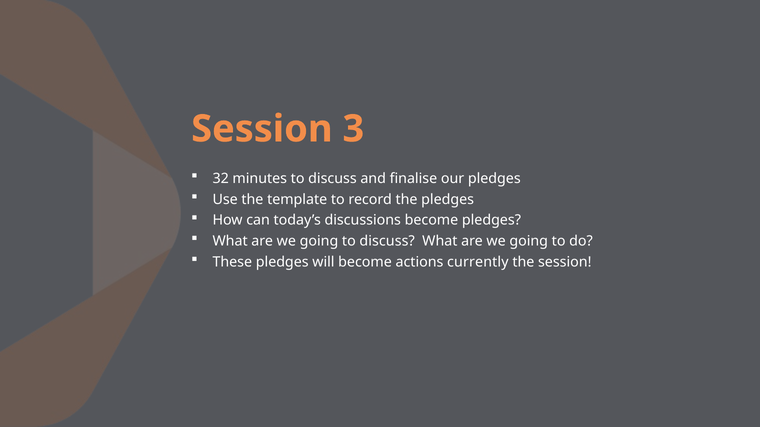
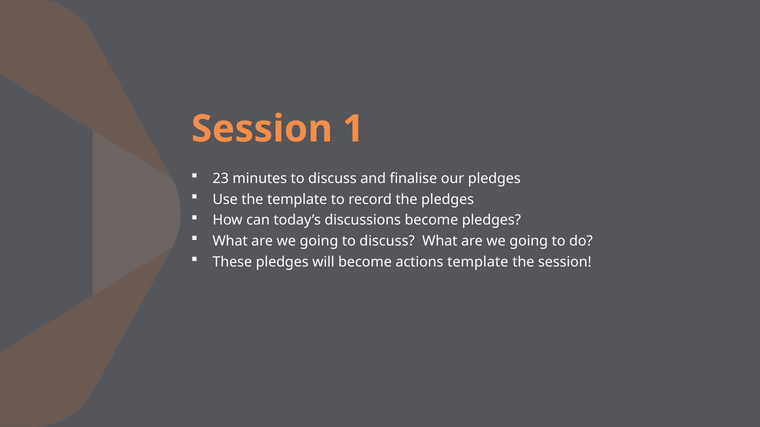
3: 3 -> 1
32: 32 -> 23
actions currently: currently -> template
